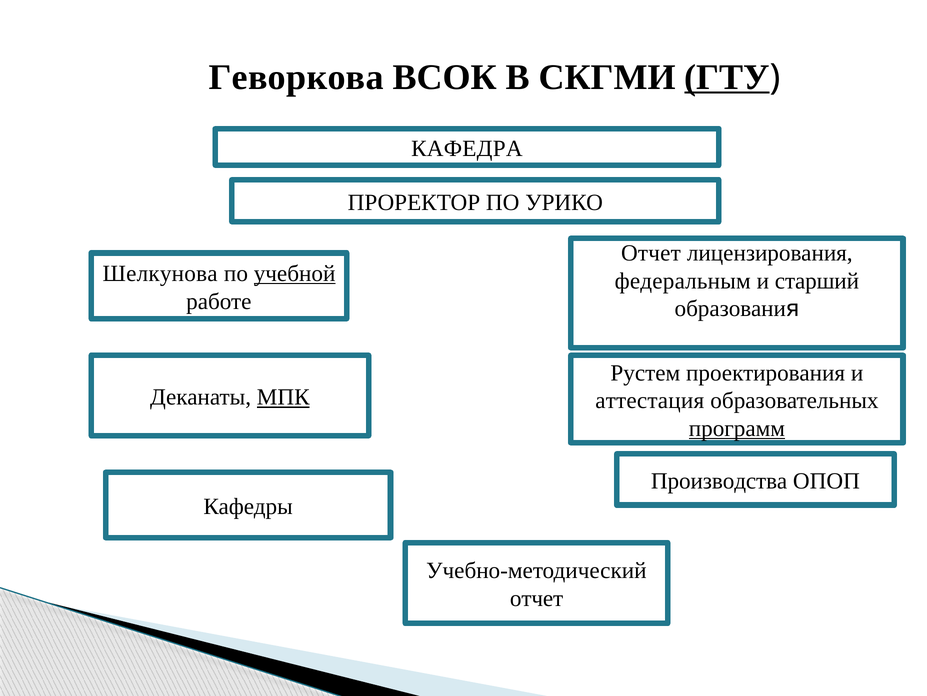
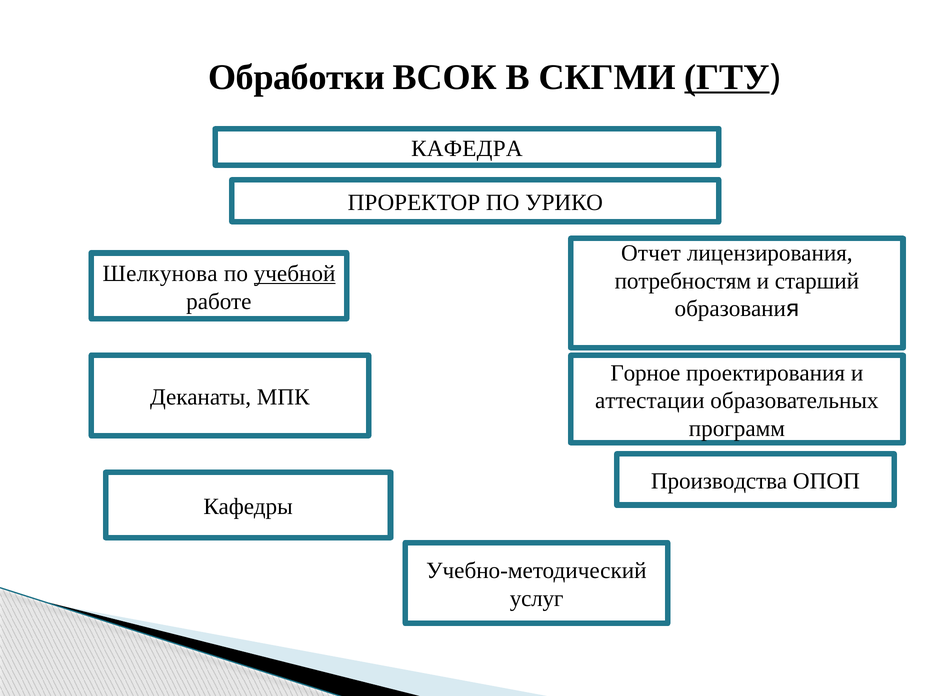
Геворкова: Геворкова -> Обработки
федеральным: федеральным -> потребностям
Рустем: Рустем -> Горное
МПК underline: present -> none
аттестация: аттестация -> аттестации
программ underline: present -> none
отчет at (537, 598): отчет -> услуг
